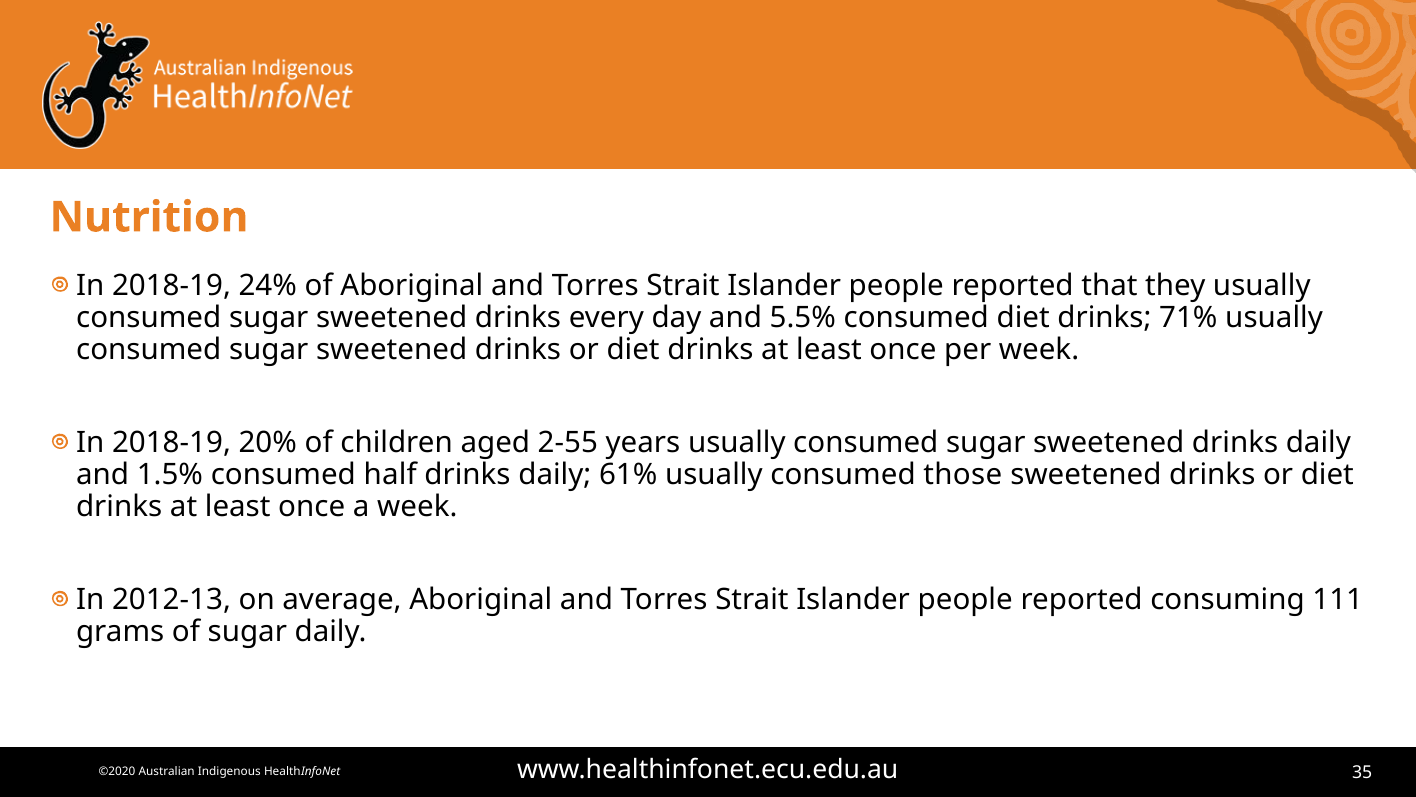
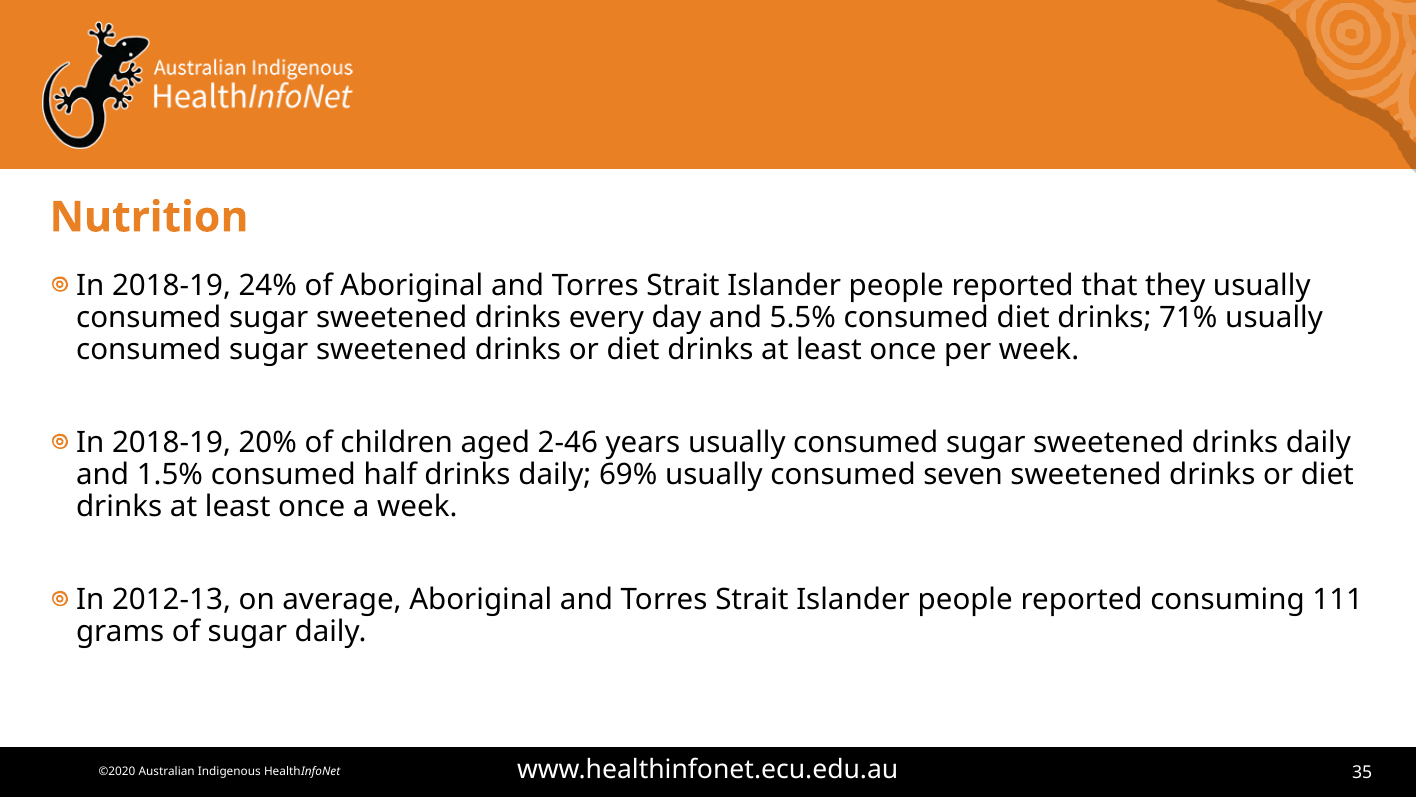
2-55: 2-55 -> 2-46
61%: 61% -> 69%
those: those -> seven
